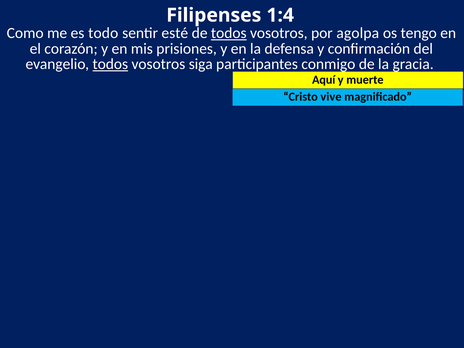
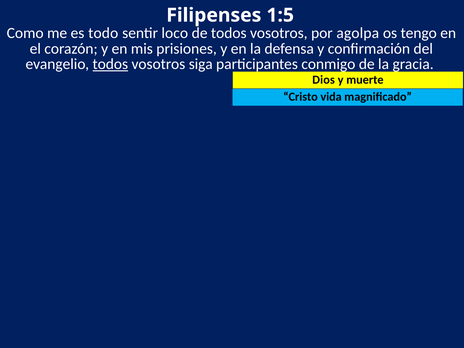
1:4: 1:4 -> 1:5
esté: esté -> loco
todos at (229, 33) underline: present -> none
Aquí: Aquí -> Dios
vive: vive -> vida
